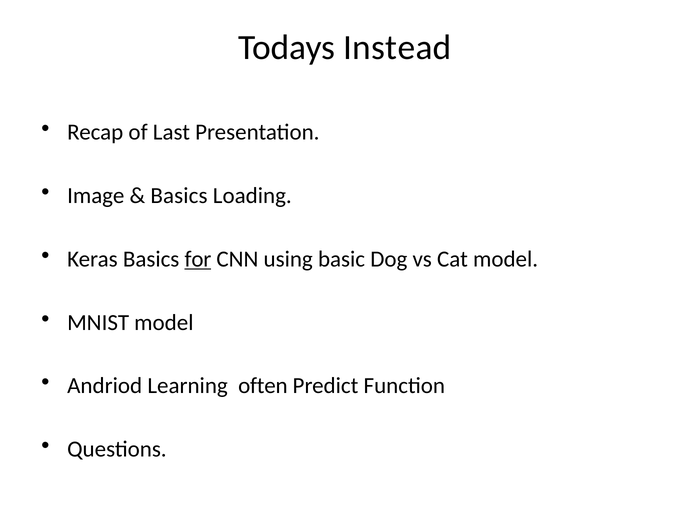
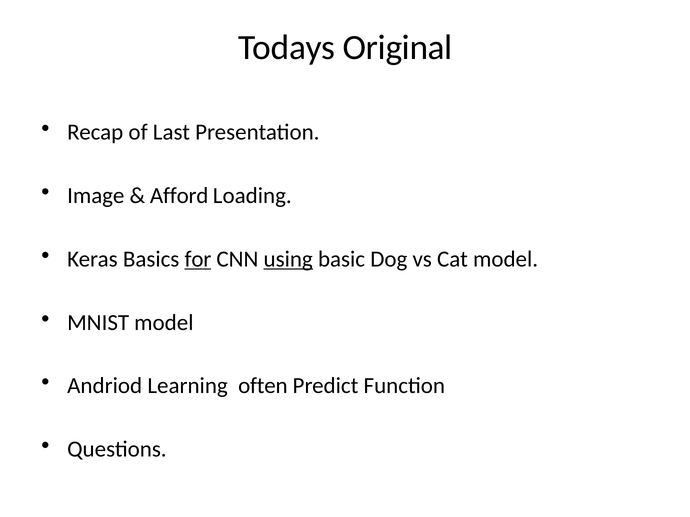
Instead: Instead -> Original
Basics at (179, 196): Basics -> Afford
using underline: none -> present
